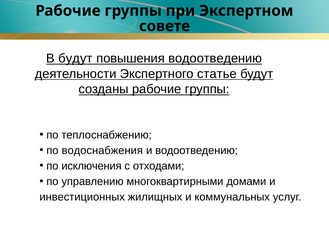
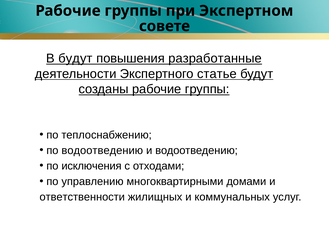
повышения водоотведению: водоотведению -> разработанные
по водоснабжения: водоснабжения -> водоотведению
инвестиционных: инвестиционных -> ответственности
